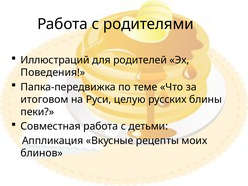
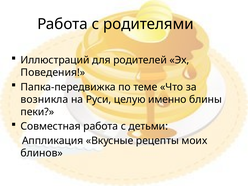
итоговом: итоговом -> возникла
русских: русских -> именно
